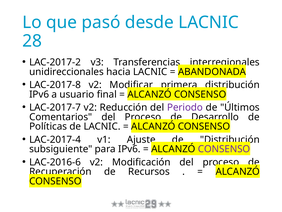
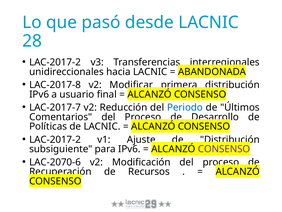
Periodo colour: purple -> blue
LAC-2017-4 at (55, 139): LAC-2017-4 -> LAC-2017-2
LAC-2016-6: LAC-2016-6 -> LAC-2070-6
